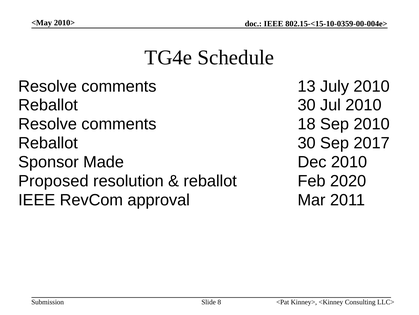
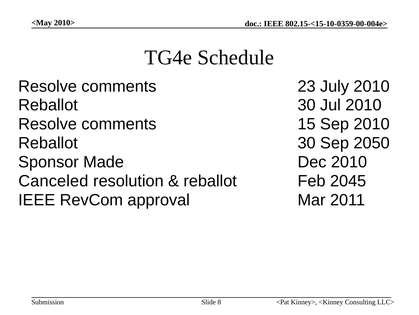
13: 13 -> 23
18: 18 -> 15
2017: 2017 -> 2050
Proposed: Proposed -> Canceled
2020: 2020 -> 2045
